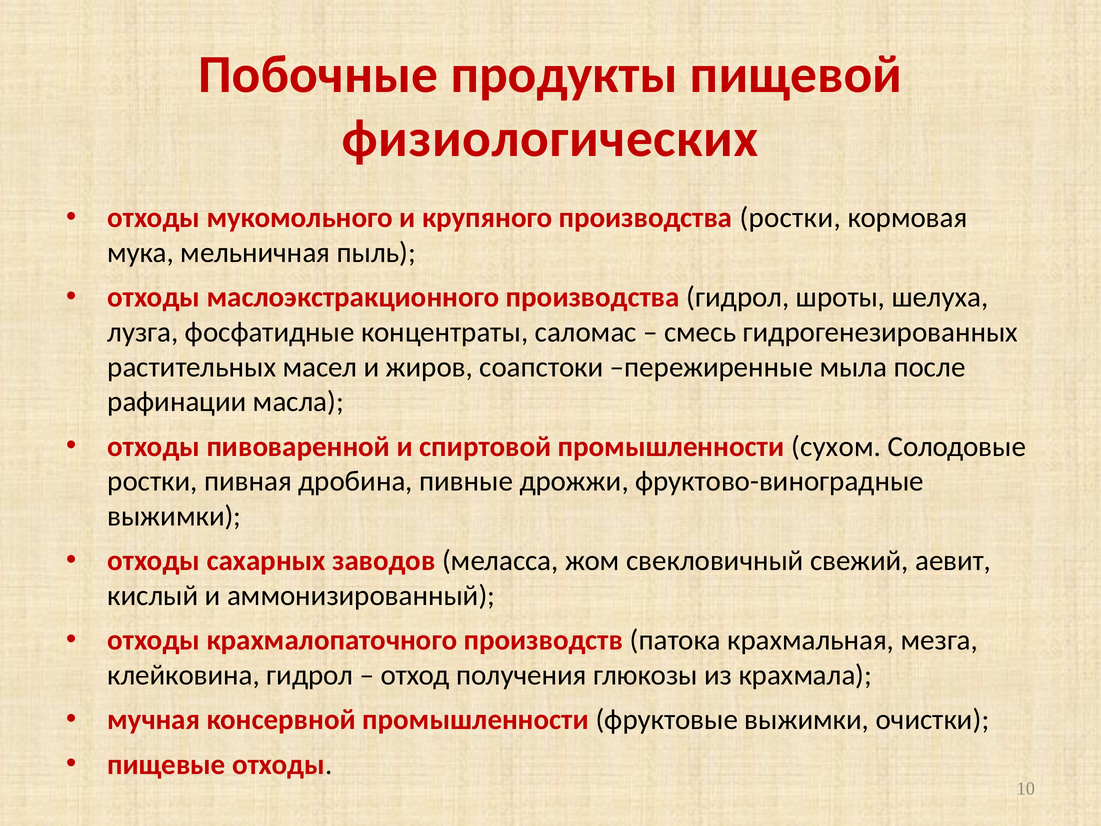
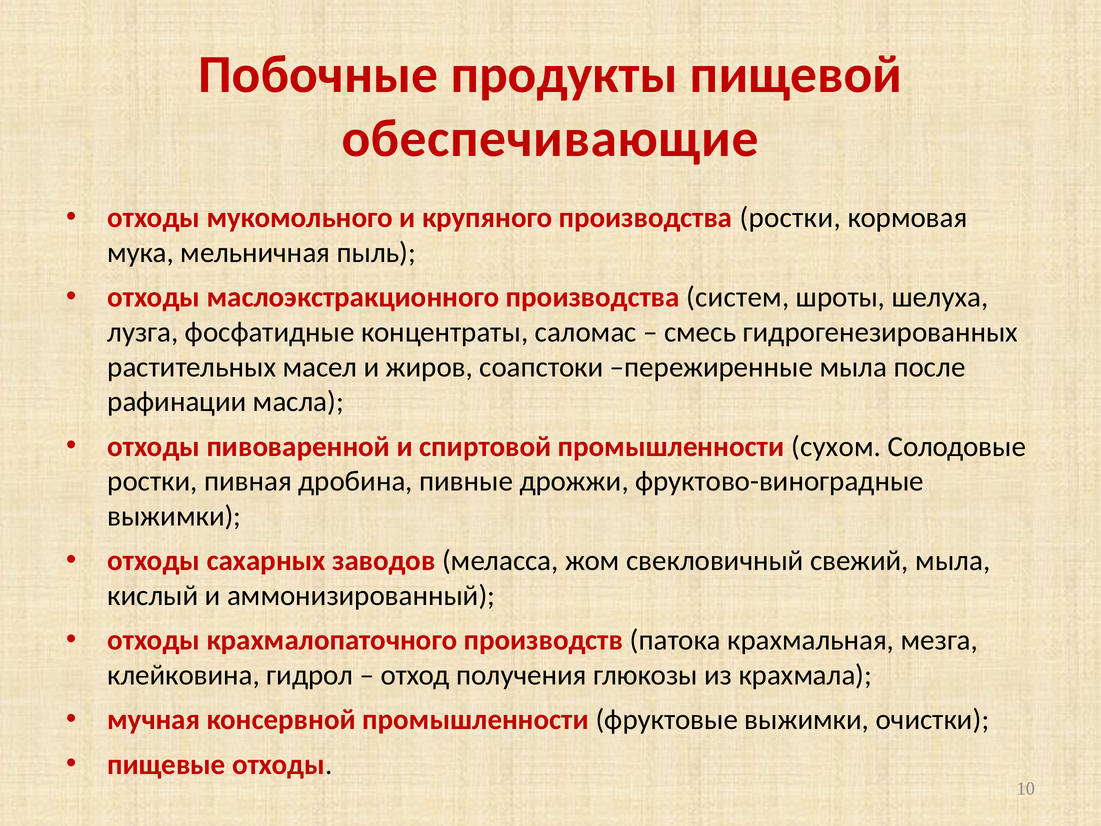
физиологических: физиологических -> обеспечивающие
производства гидрол: гидрол -> систем
свежий аевит: аевит -> мыла
